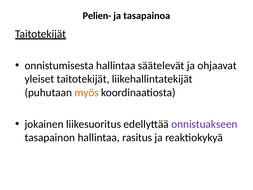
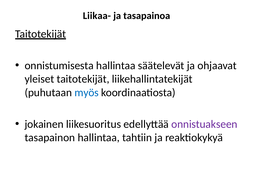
Pelien-: Pelien- -> Liikaa-
myös colour: orange -> blue
rasitus: rasitus -> tahtiin
